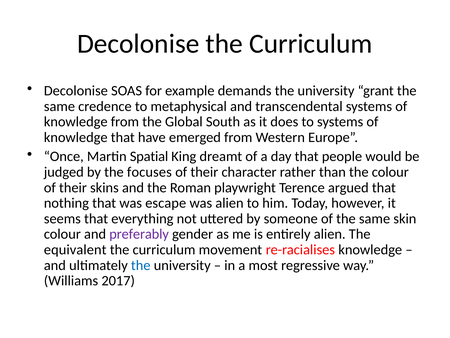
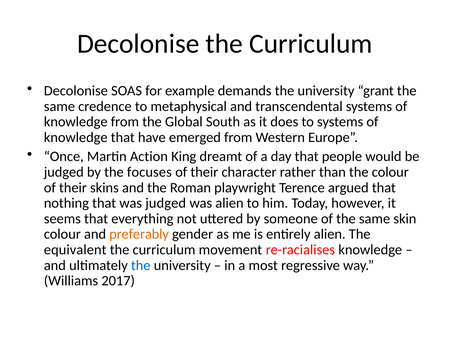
Spatial: Spatial -> Action
was escape: escape -> judged
preferably colour: purple -> orange
